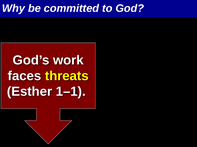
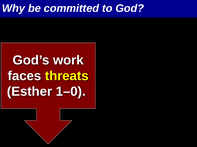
1–1: 1–1 -> 1–0
